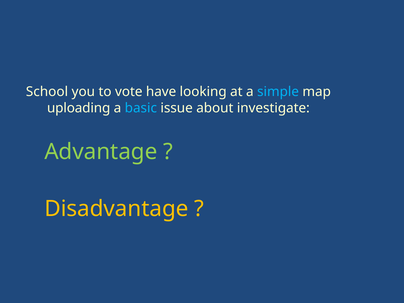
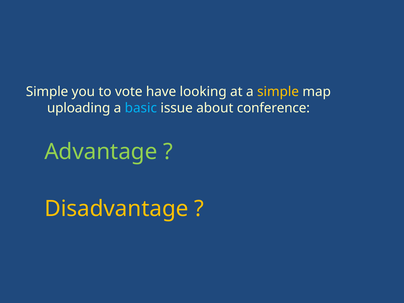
School at (47, 92): School -> Simple
simple at (278, 92) colour: light blue -> yellow
investigate: investigate -> conference
